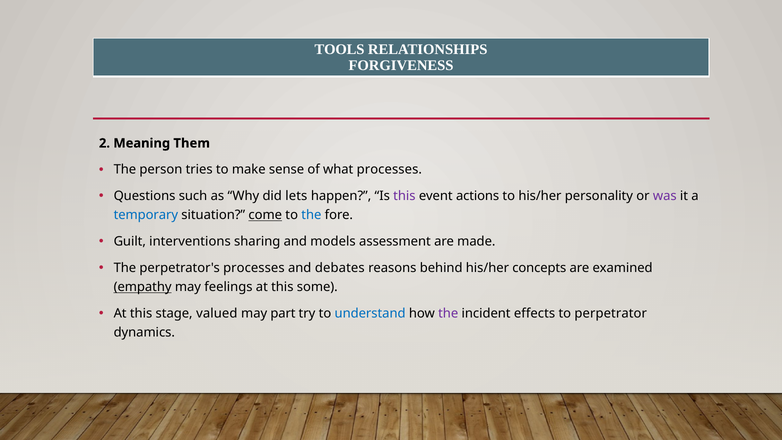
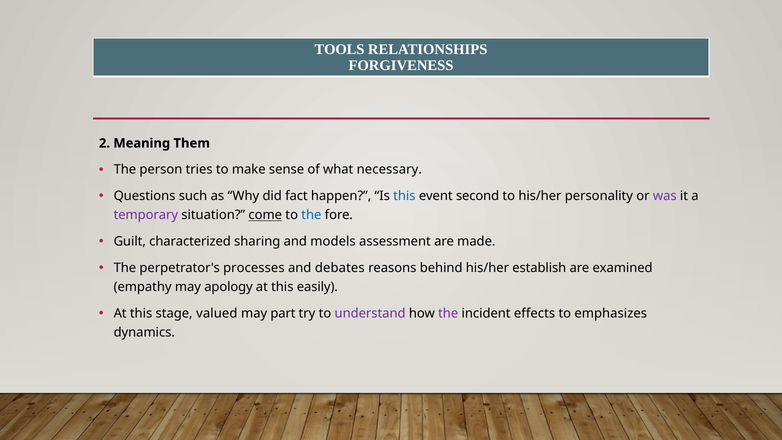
what processes: processes -> necessary
lets: lets -> fact
this at (404, 196) colour: purple -> blue
actions: actions -> second
temporary colour: blue -> purple
interventions: interventions -> characterized
concepts: concepts -> establish
empathy underline: present -> none
feelings: feelings -> apology
some: some -> easily
understand colour: blue -> purple
perpetrator: perpetrator -> emphasizes
